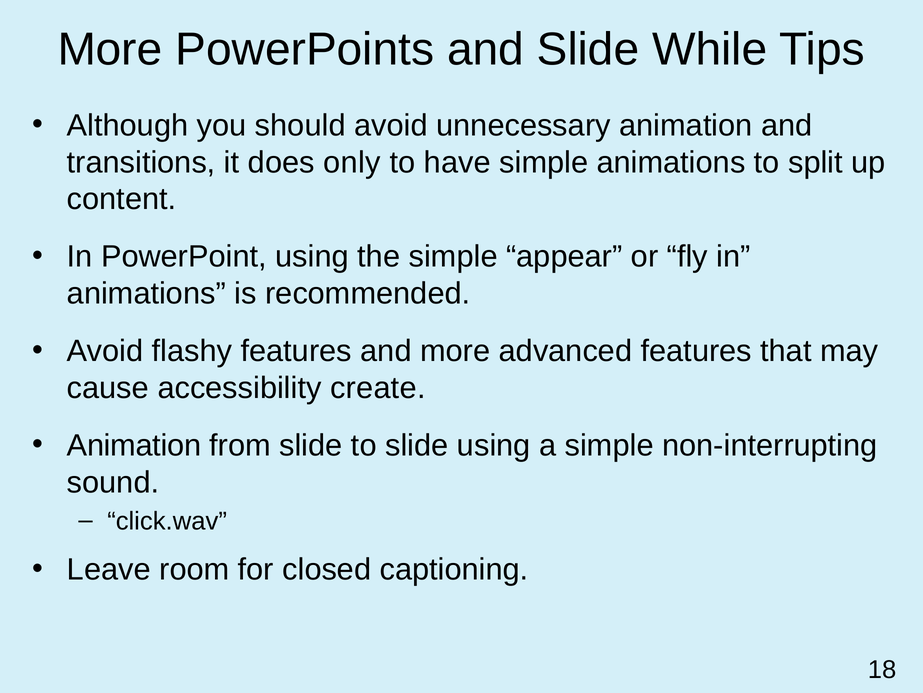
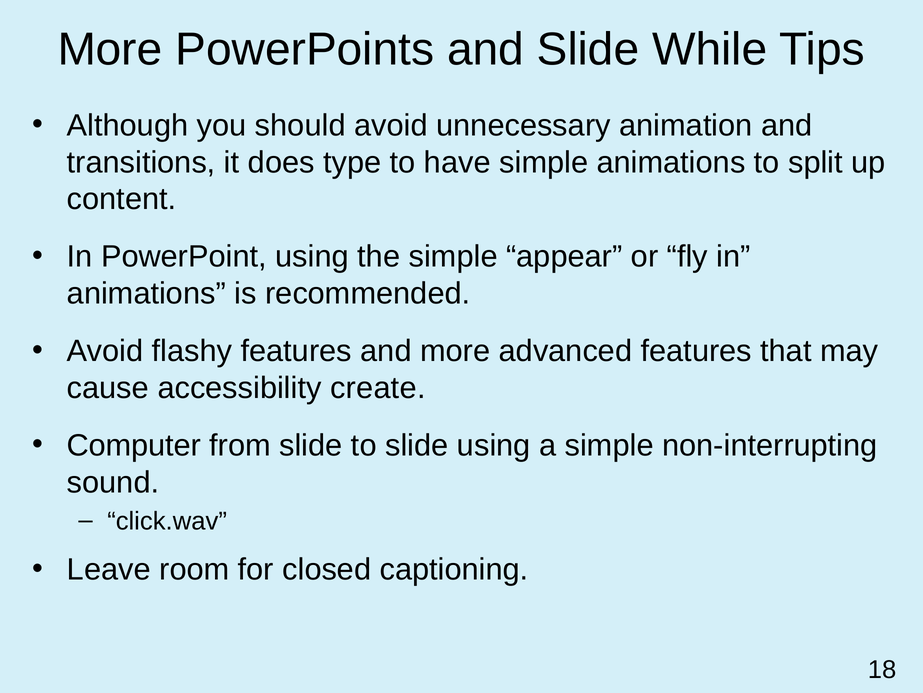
only: only -> type
Animation at (134, 445): Animation -> Computer
